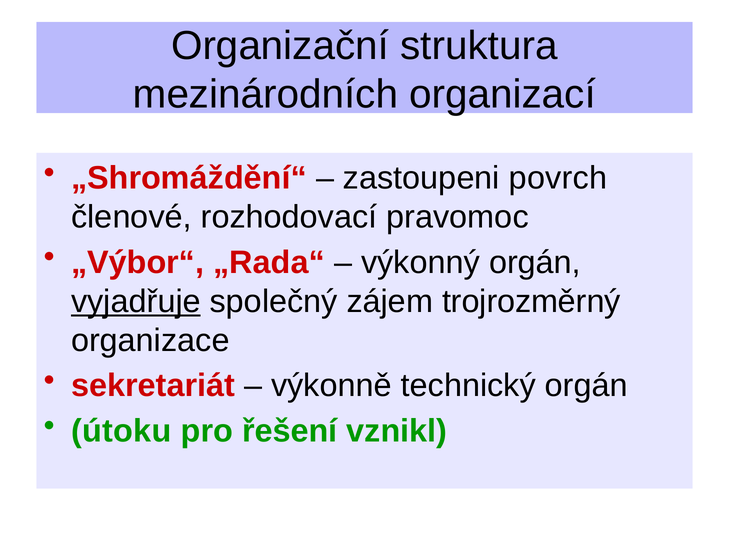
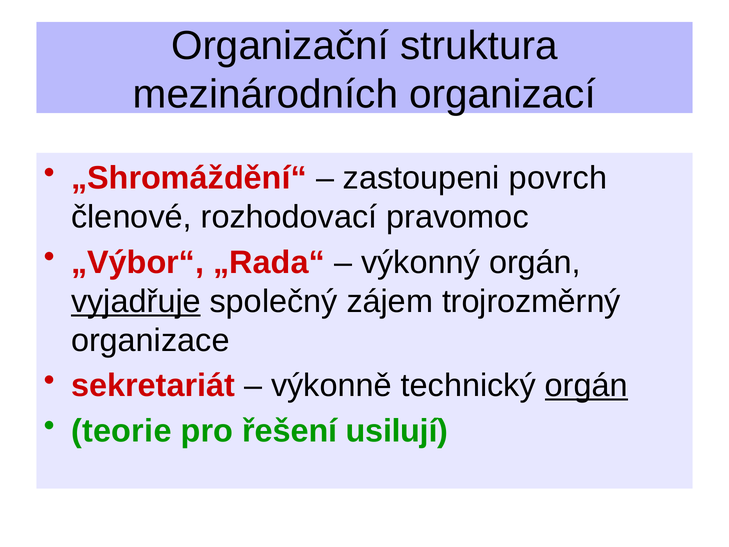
orgán at (586, 386) underline: none -> present
útoku: útoku -> teorie
vznikl: vznikl -> usilují
